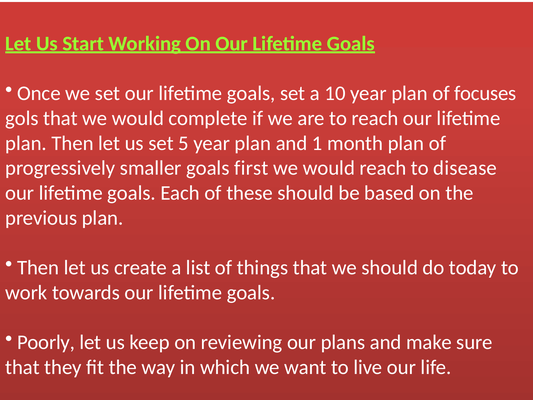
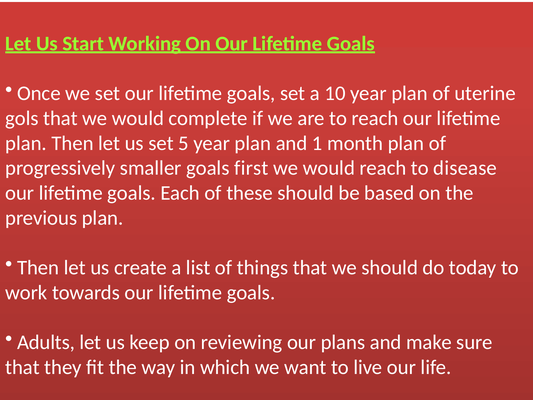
focuses: focuses -> uterine
Poorly: Poorly -> Adults
